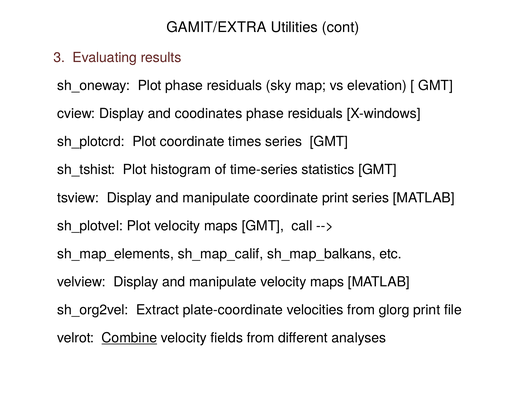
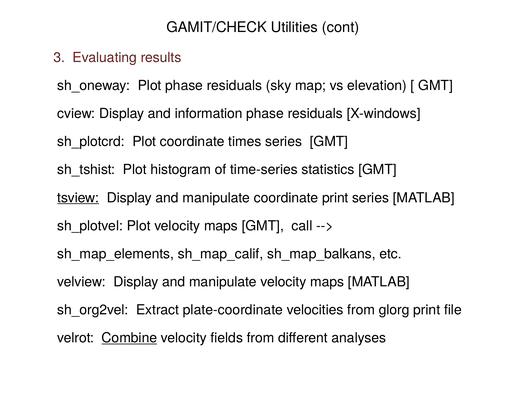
GAMIT/EXTRA: GAMIT/EXTRA -> GAMIT/CHECK
coodinates: coodinates -> information
tsview underline: none -> present
